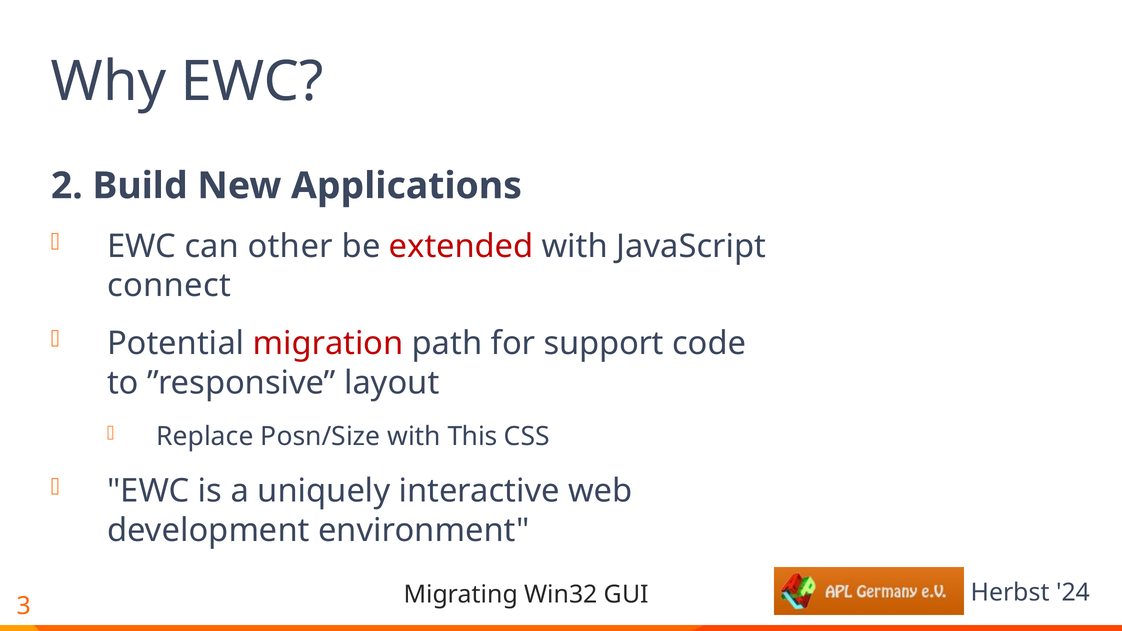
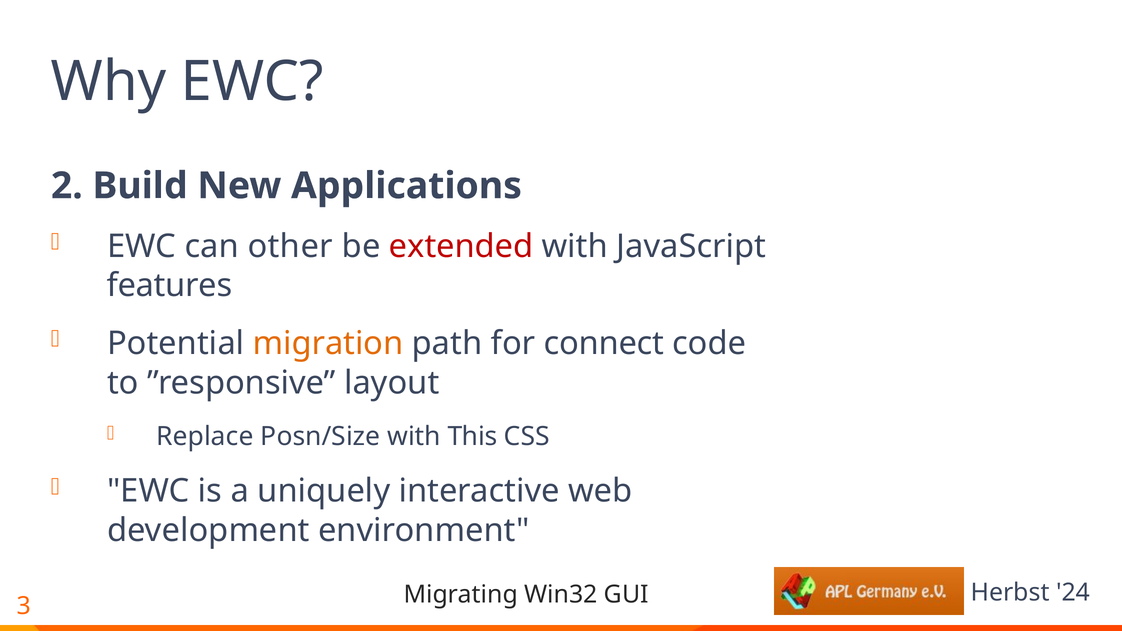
connect: connect -> features
migration colour: red -> orange
support: support -> connect
